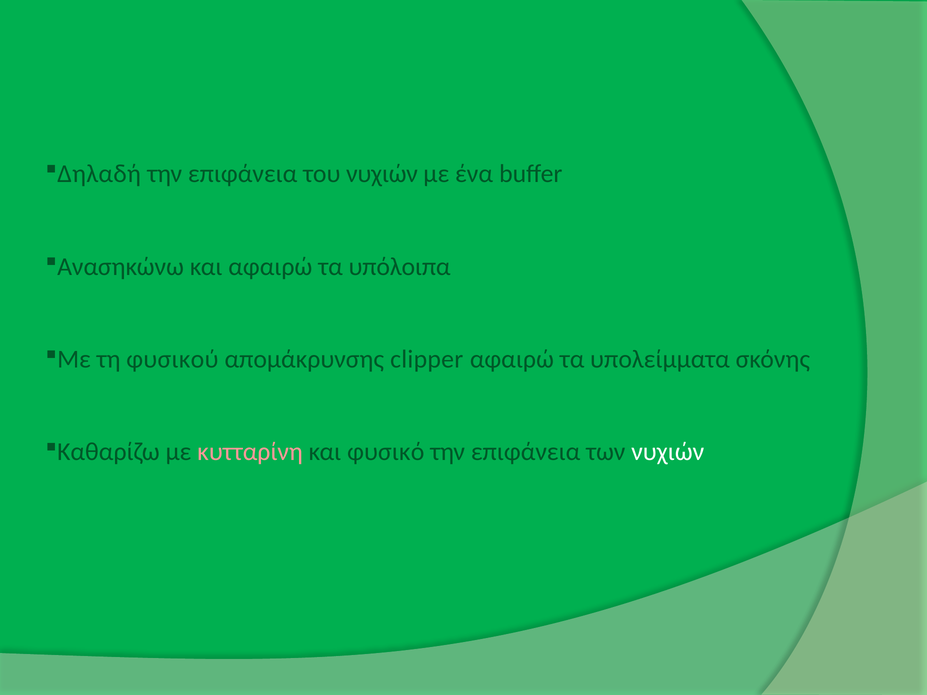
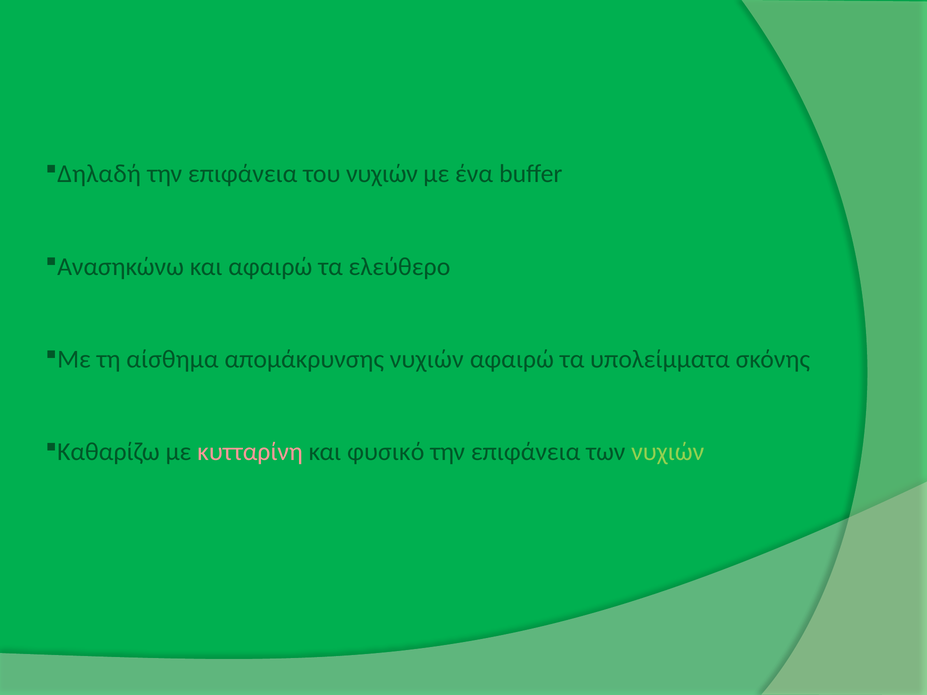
υπόλοιπα: υπόλοιπα -> ελεύθερο
φυσικού: φυσικού -> αίσθημα
απομάκρυνσης clipper: clipper -> νυχιών
νυχιών at (668, 452) colour: white -> light green
